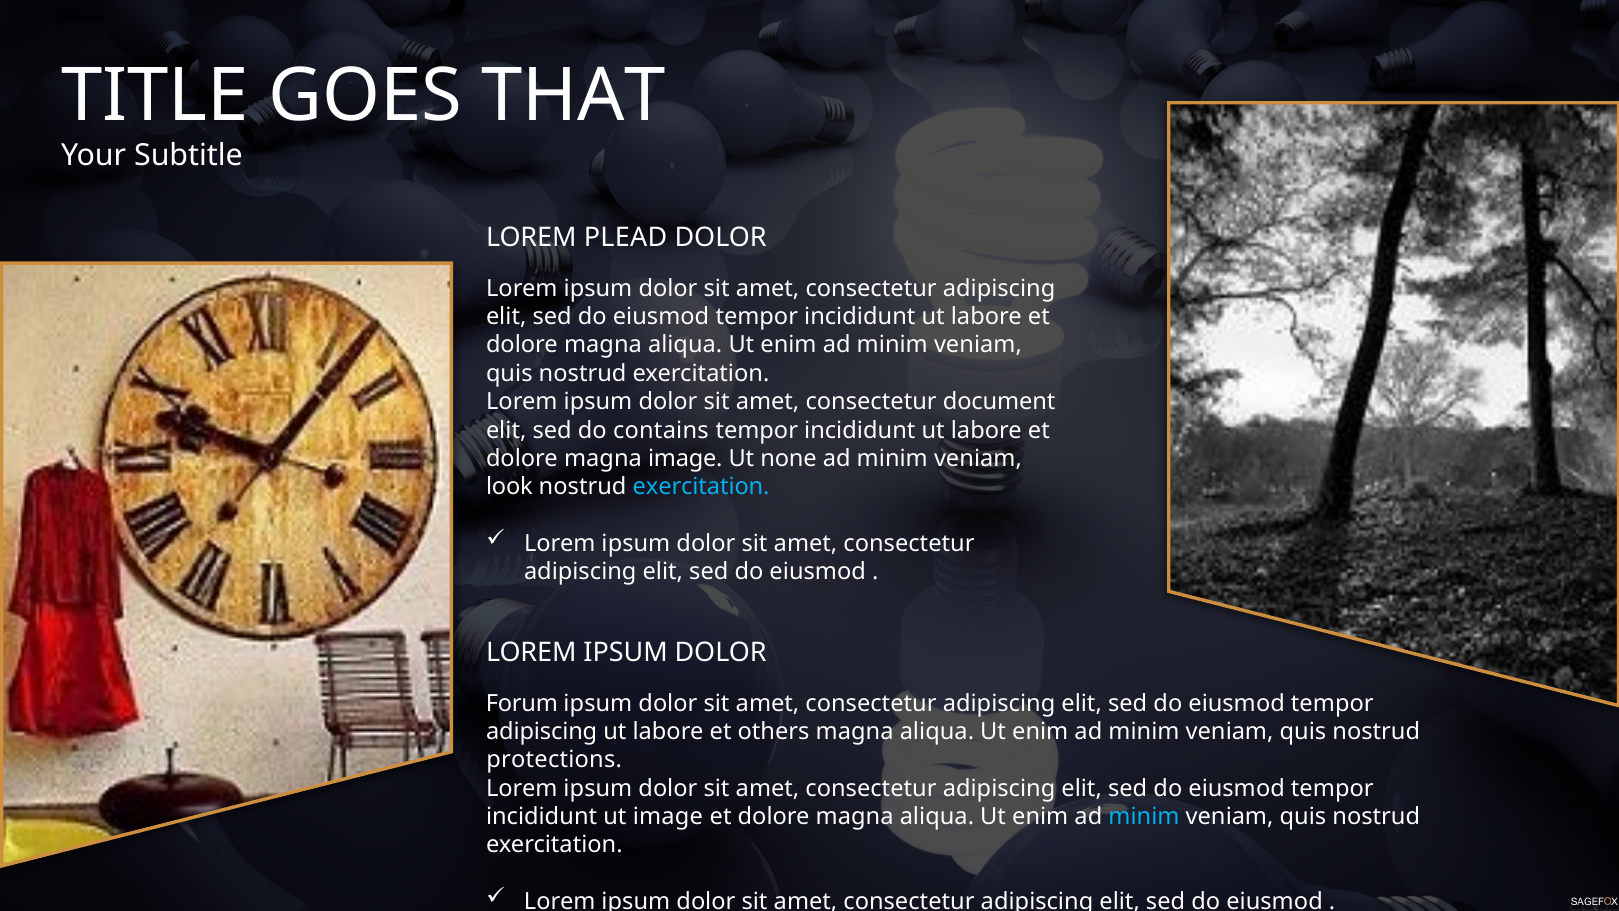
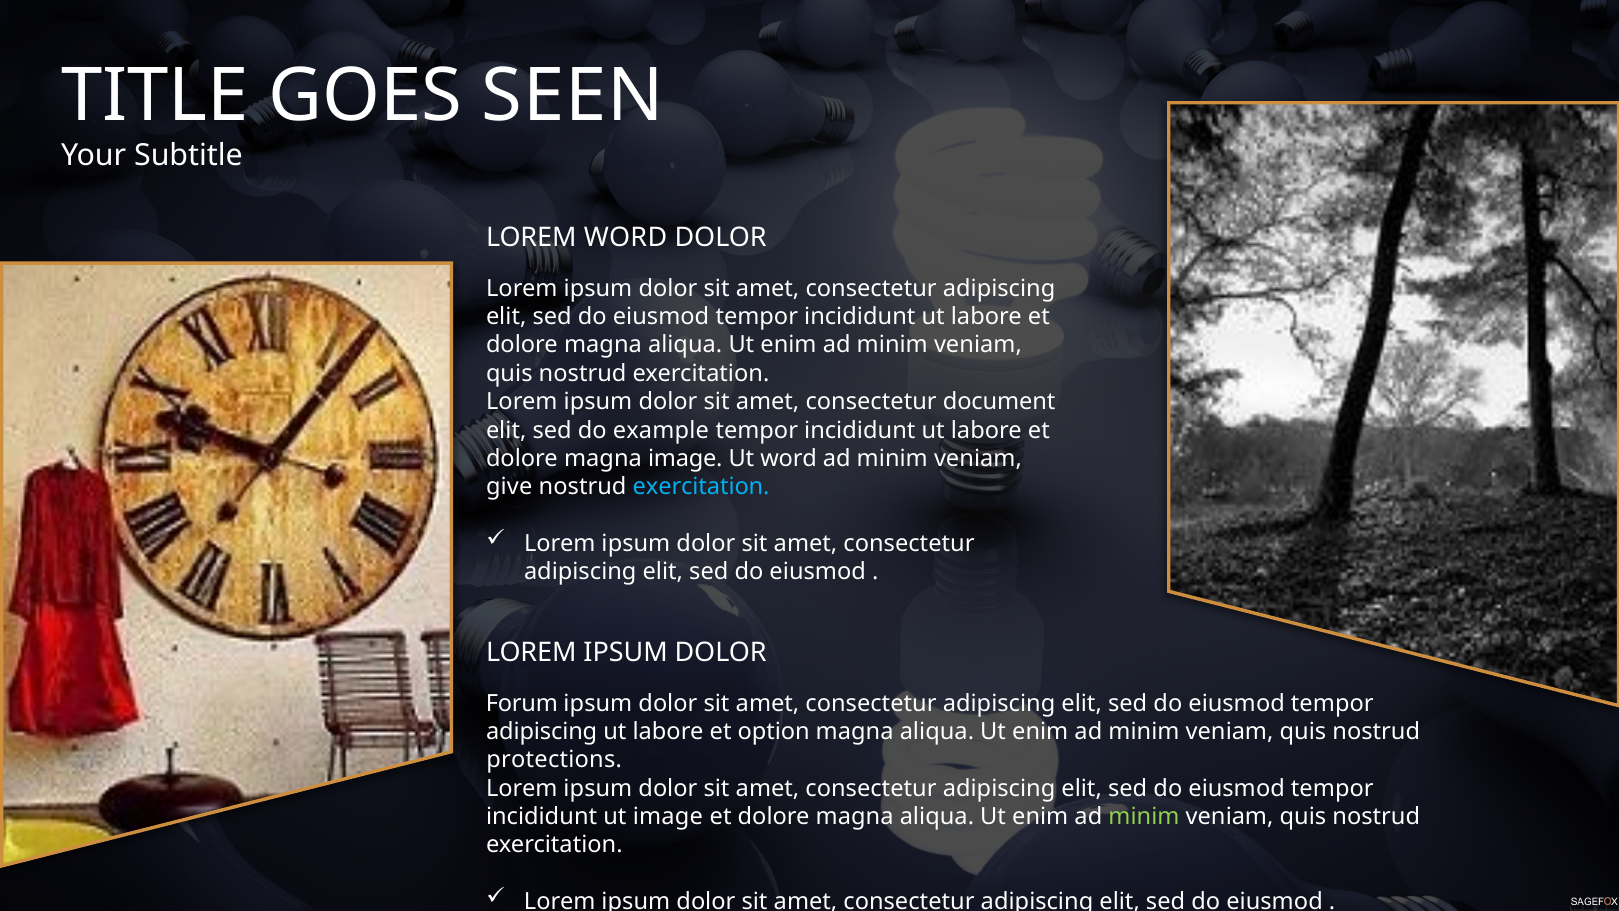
THAT: THAT -> SEEN
LOREM PLEAD: PLEAD -> WORD
contains: contains -> example
Ut none: none -> word
look: look -> give
others: others -> option
minim at (1144, 816) colour: light blue -> light green
